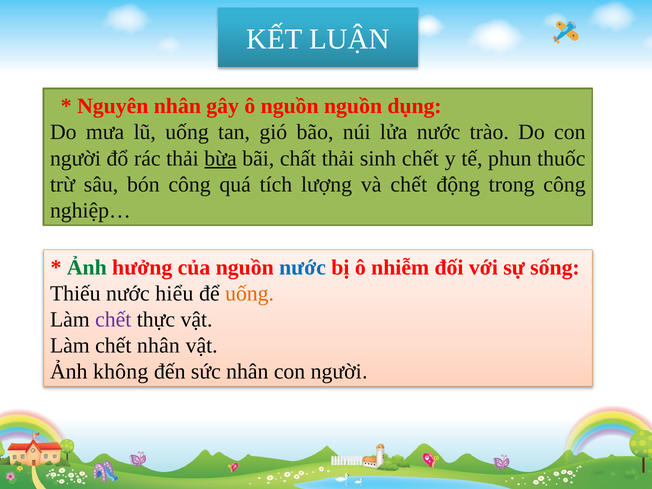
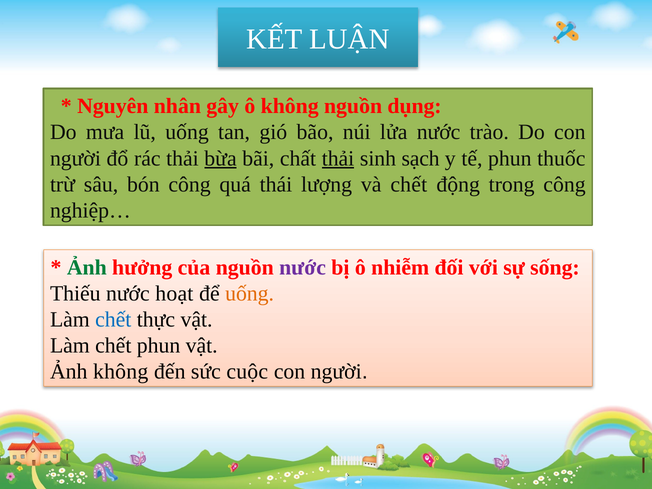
ô nguồn: nguồn -> không
thải at (338, 158) underline: none -> present
sinh chết: chết -> sạch
tích: tích -> thái
nước at (303, 267) colour: blue -> purple
hiểu: hiểu -> hoạt
chết at (113, 320) colour: purple -> blue
chết nhân: nhân -> phun
sức nhân: nhân -> cuộc
